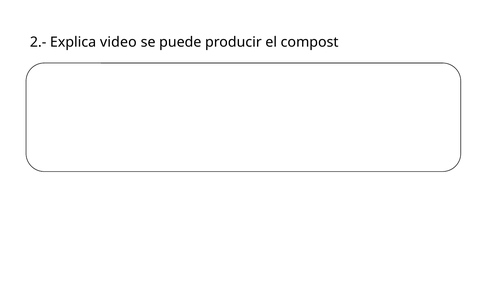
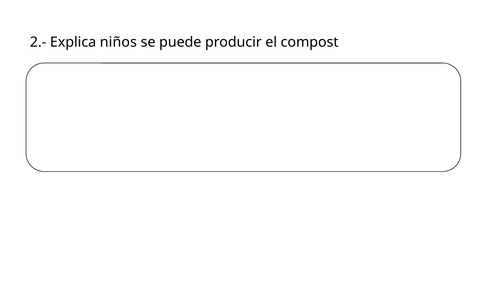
video: video -> niños
